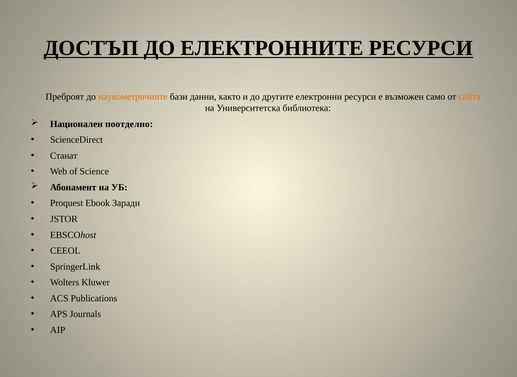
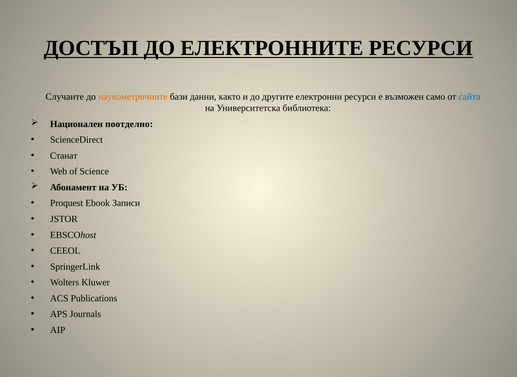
Преброят: Преброят -> Случаите
сайта colour: orange -> blue
Заради: Заради -> Записи
